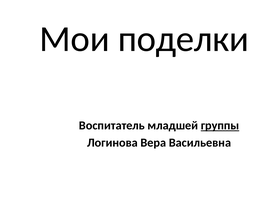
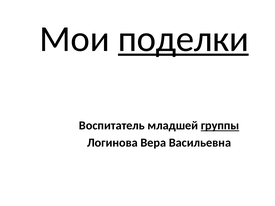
поделки underline: none -> present
